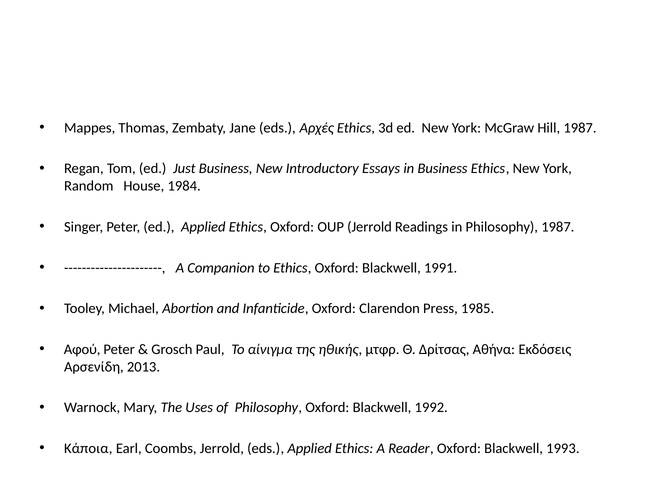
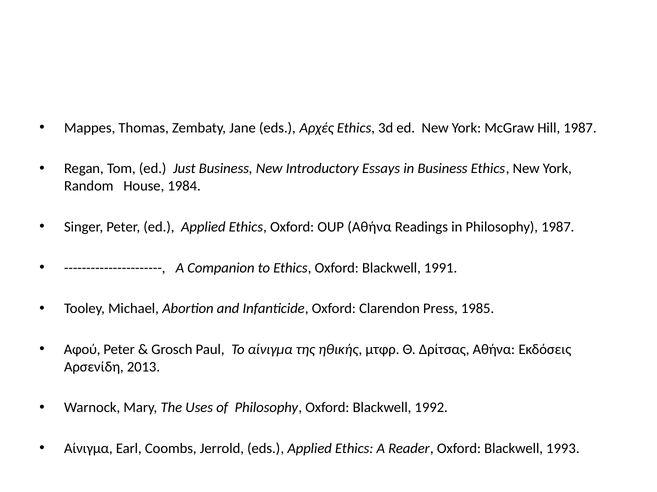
OUP Jerrold: Jerrold -> Αθήνα
Κάποια at (88, 449): Κάποια -> Αίνιγμα
